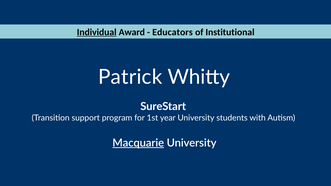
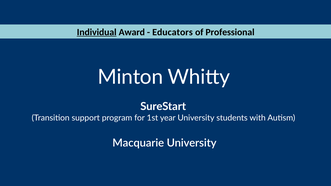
Institutional: Institutional -> Professional
Patrick: Patrick -> Minton
Macquarie underline: present -> none
